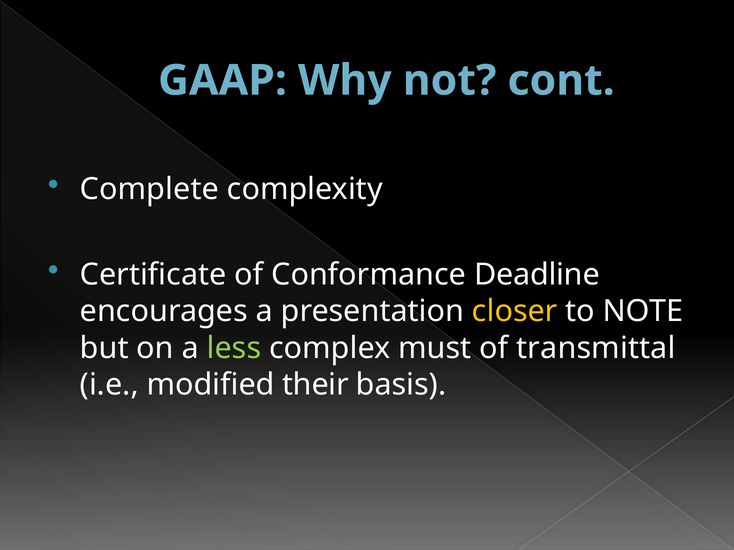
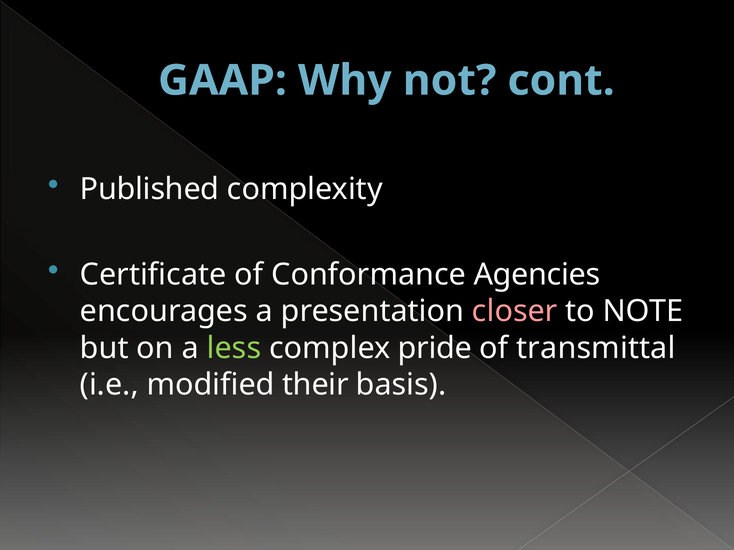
Complete: Complete -> Published
Deadline: Deadline -> Agencies
closer colour: yellow -> pink
must: must -> pride
